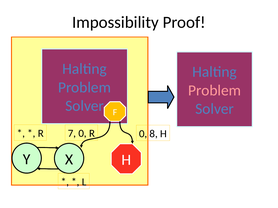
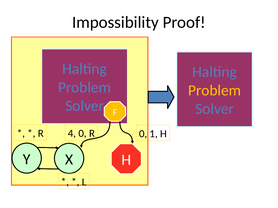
Problem at (215, 91) colour: pink -> yellow
7: 7 -> 4
8: 8 -> 1
